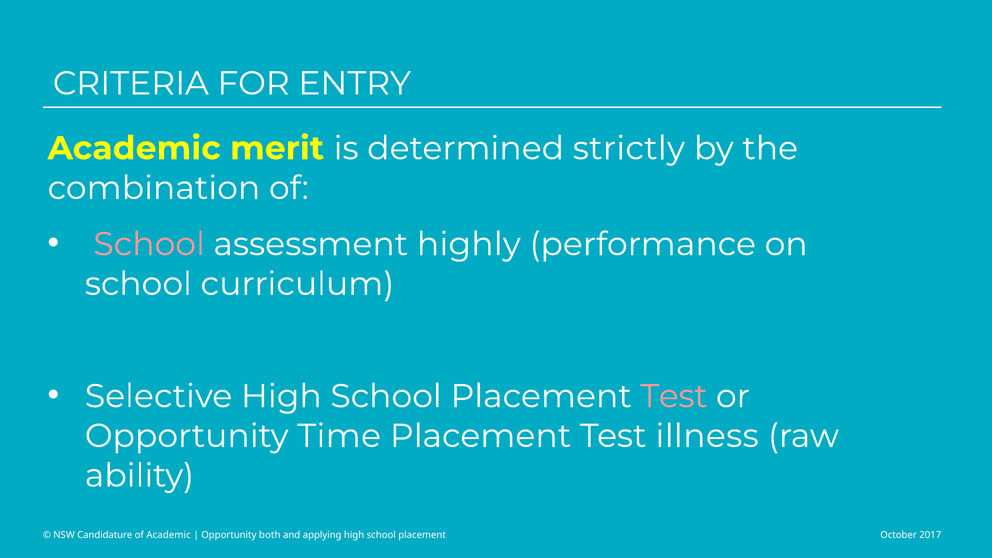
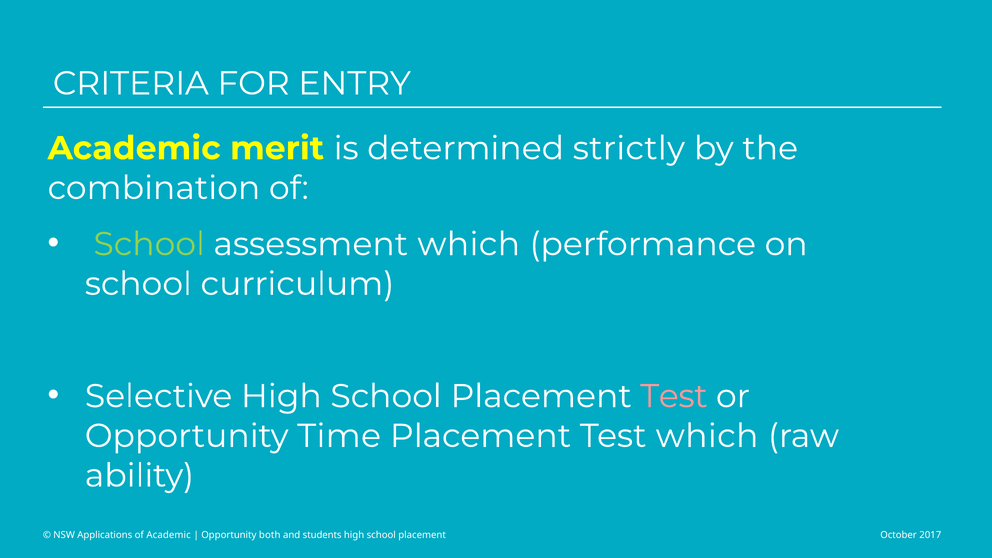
School at (149, 244) colour: pink -> light green
assessment highly: highly -> which
Test illness: illness -> which
Candidature: Candidature -> Applications
applying: applying -> students
